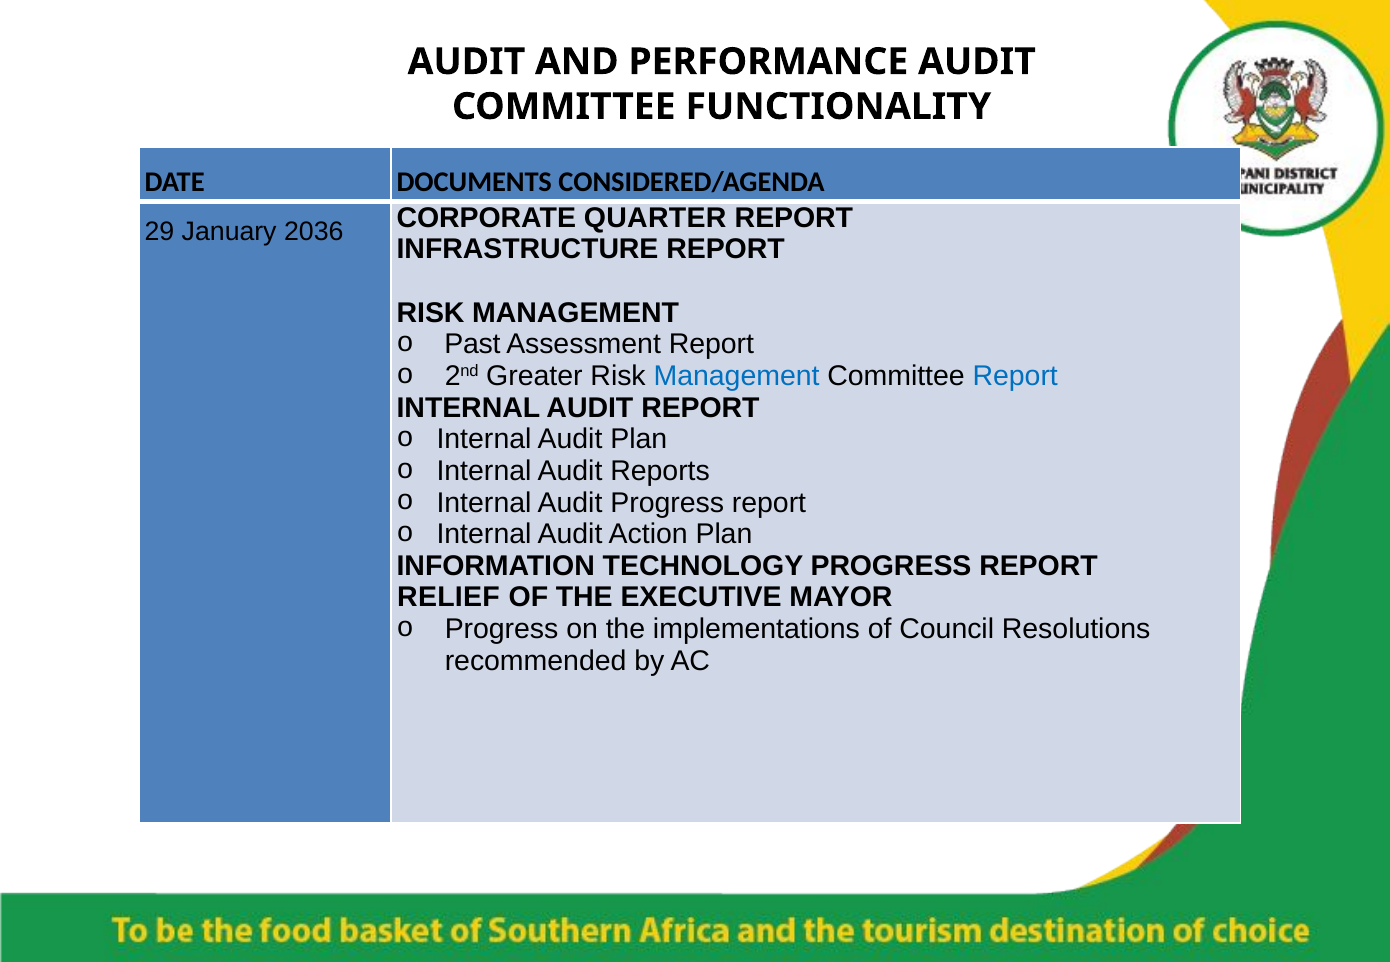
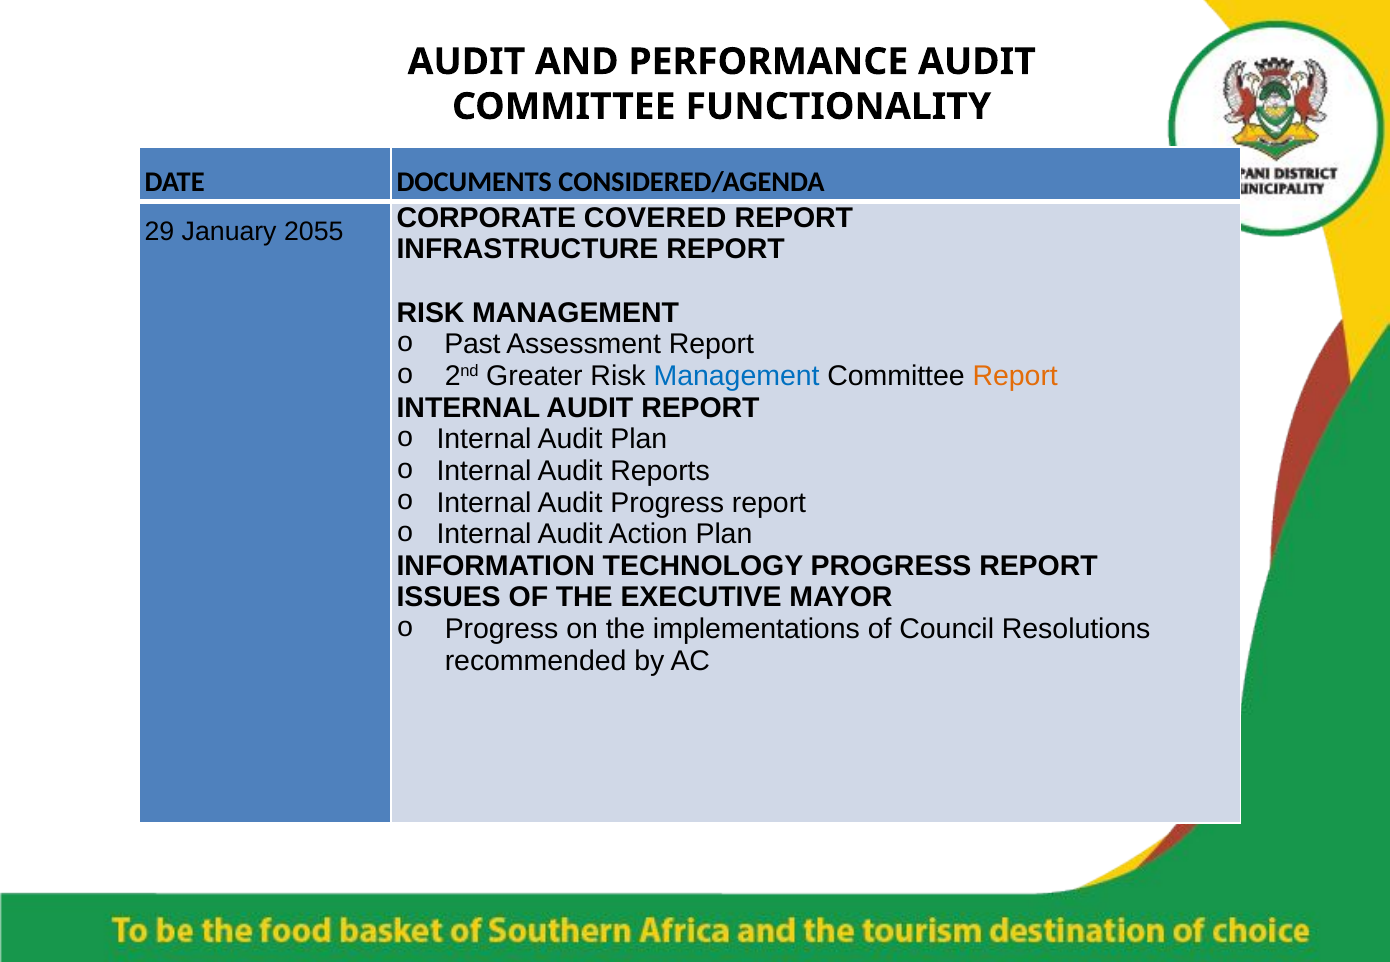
2036: 2036 -> 2055
QUARTER: QUARTER -> COVERED
Report at (1015, 376) colour: blue -> orange
RELIEF: RELIEF -> ISSUES
